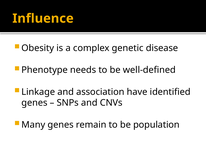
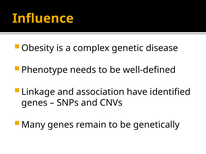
population: population -> genetically
